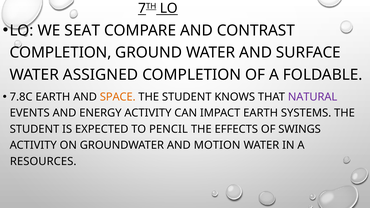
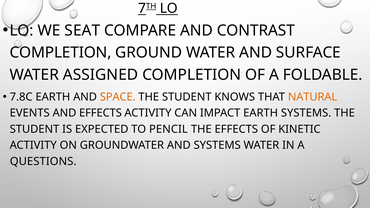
NATURAL colour: purple -> orange
AND ENERGY: ENERGY -> EFFECTS
SWINGS: SWINGS -> KINETIC
AND MOTION: MOTION -> SYSTEMS
RESOURCES: RESOURCES -> QUESTIONS
